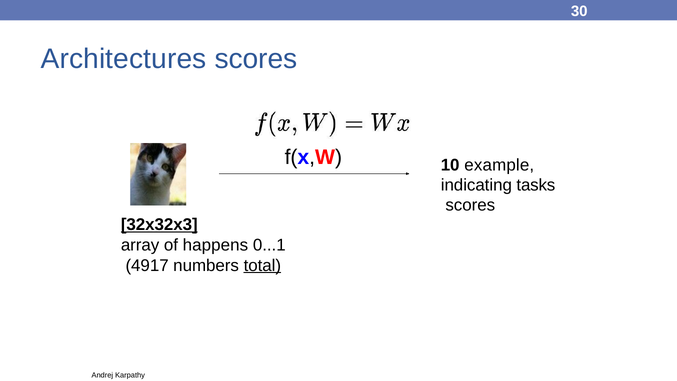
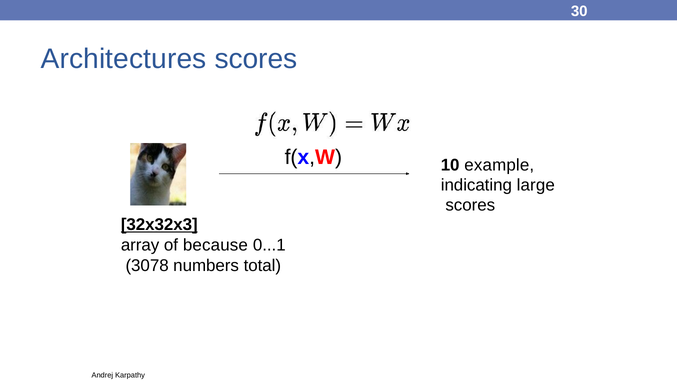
tasks: tasks -> large
happens: happens -> because
4917: 4917 -> 3078
total underline: present -> none
